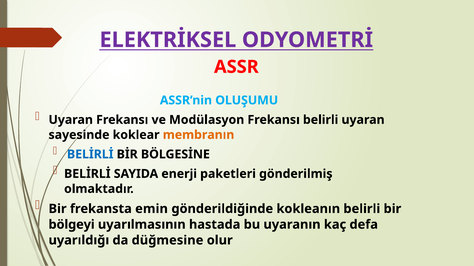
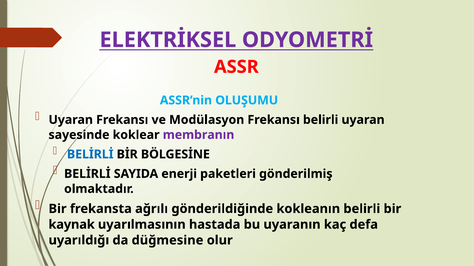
membranın colour: orange -> purple
emin: emin -> ağrılı
bölgeyi: bölgeyi -> kaynak
